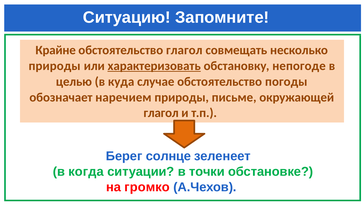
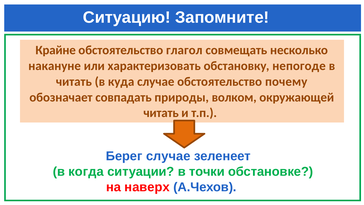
природы at (55, 66): природы -> накануне
характеризовать underline: present -> none
целью at (74, 82): целью -> читать
погоды: погоды -> почему
наречием: наречием -> совпадать
письме: письме -> волком
глагол at (161, 113): глагол -> читать
Берег солнце: солнце -> случае
громко: громко -> наверх
